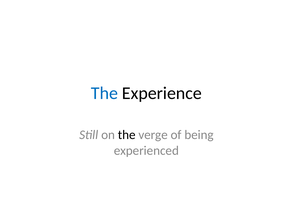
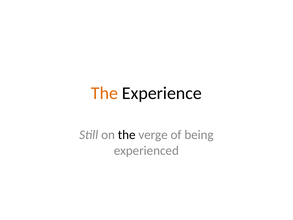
The at (104, 93) colour: blue -> orange
